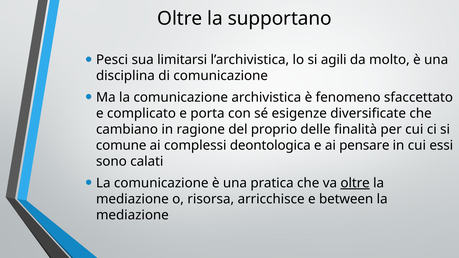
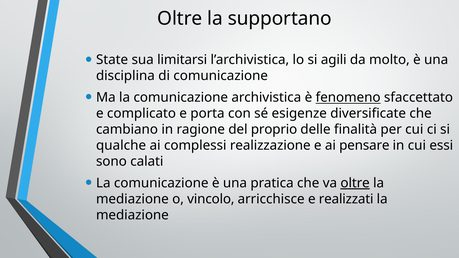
Pesci: Pesci -> State
fenomeno underline: none -> present
comune: comune -> qualche
deontologica: deontologica -> realizzazione
risorsa: risorsa -> vincolo
between: between -> realizzati
